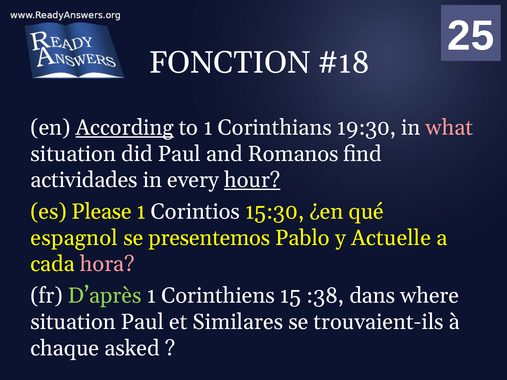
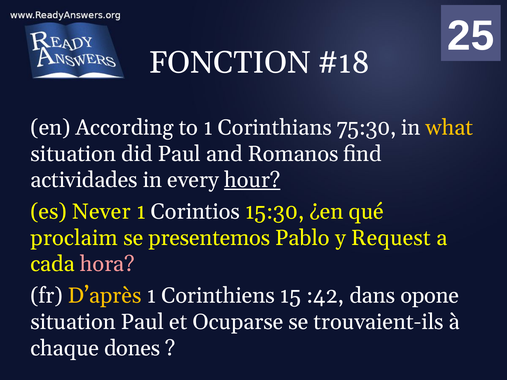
According underline: present -> none
19:30: 19:30 -> 75:30
what colour: pink -> yellow
Please: Please -> Never
espagnol: espagnol -> proclaim
Actuelle: Actuelle -> Request
D’après colour: light green -> yellow
:38: :38 -> :42
where: where -> opone
Similares: Similares -> Ocuparse
asked: asked -> dones
